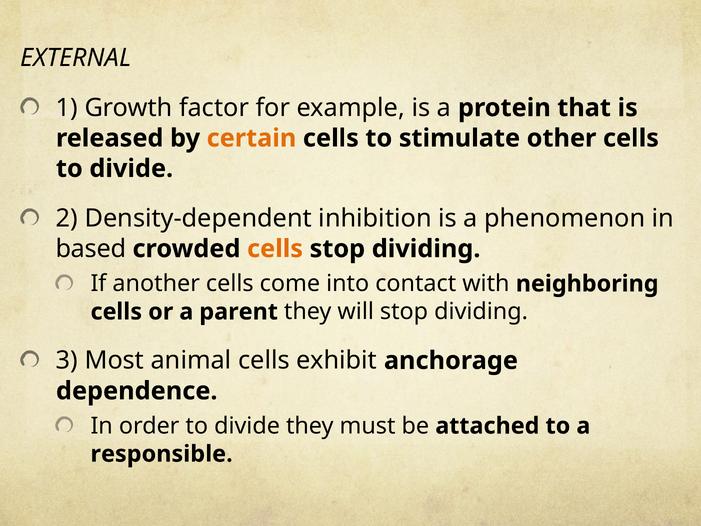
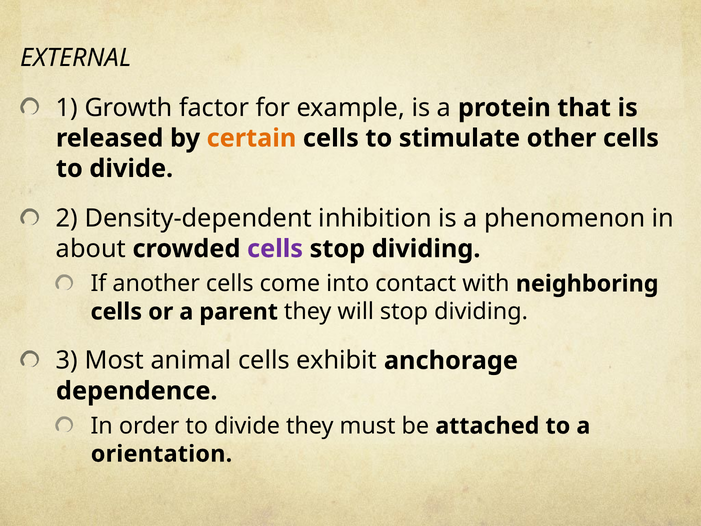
based: based -> about
cells at (275, 249) colour: orange -> purple
responsible: responsible -> orientation
